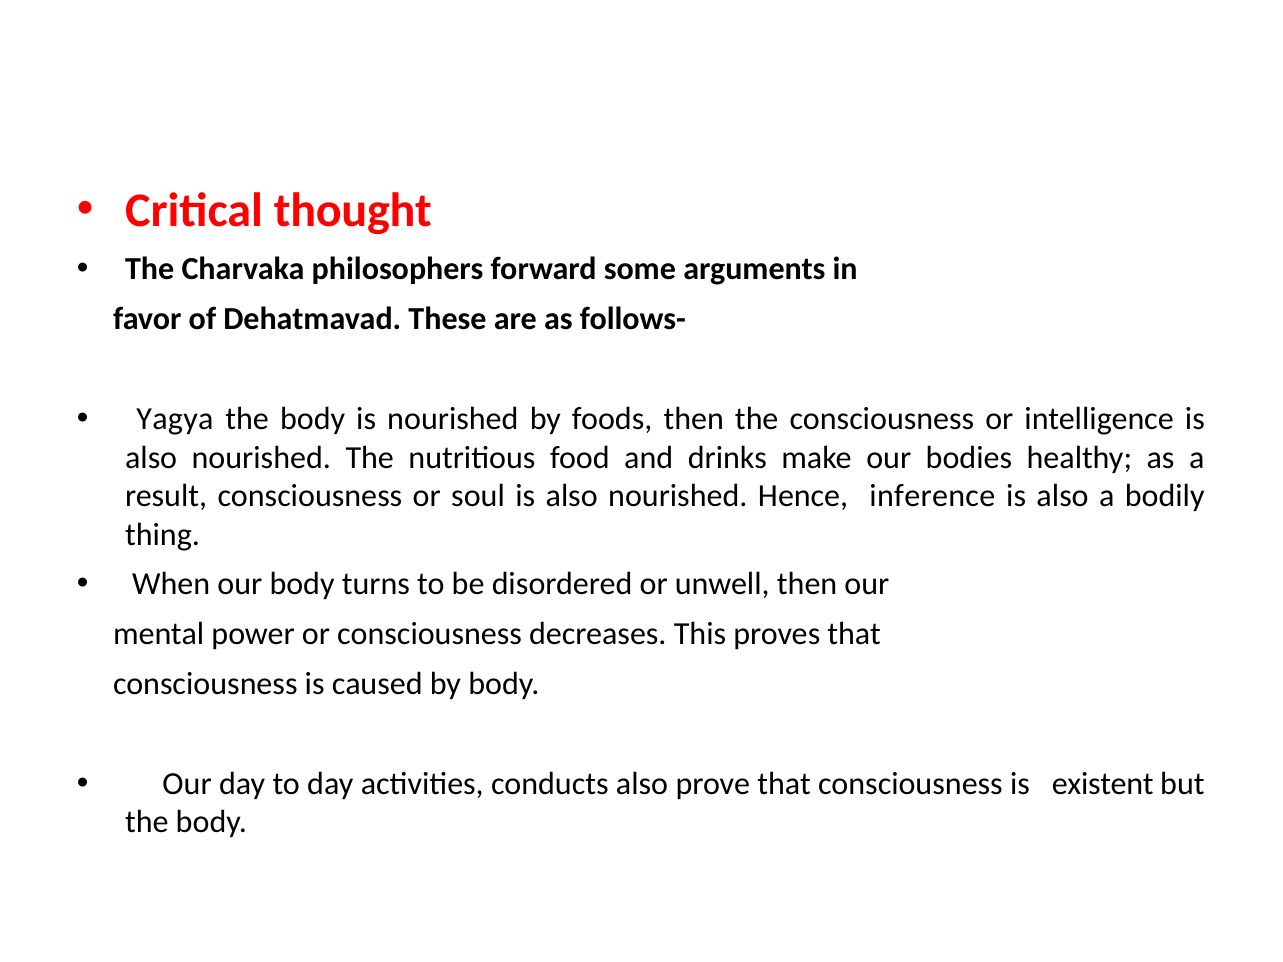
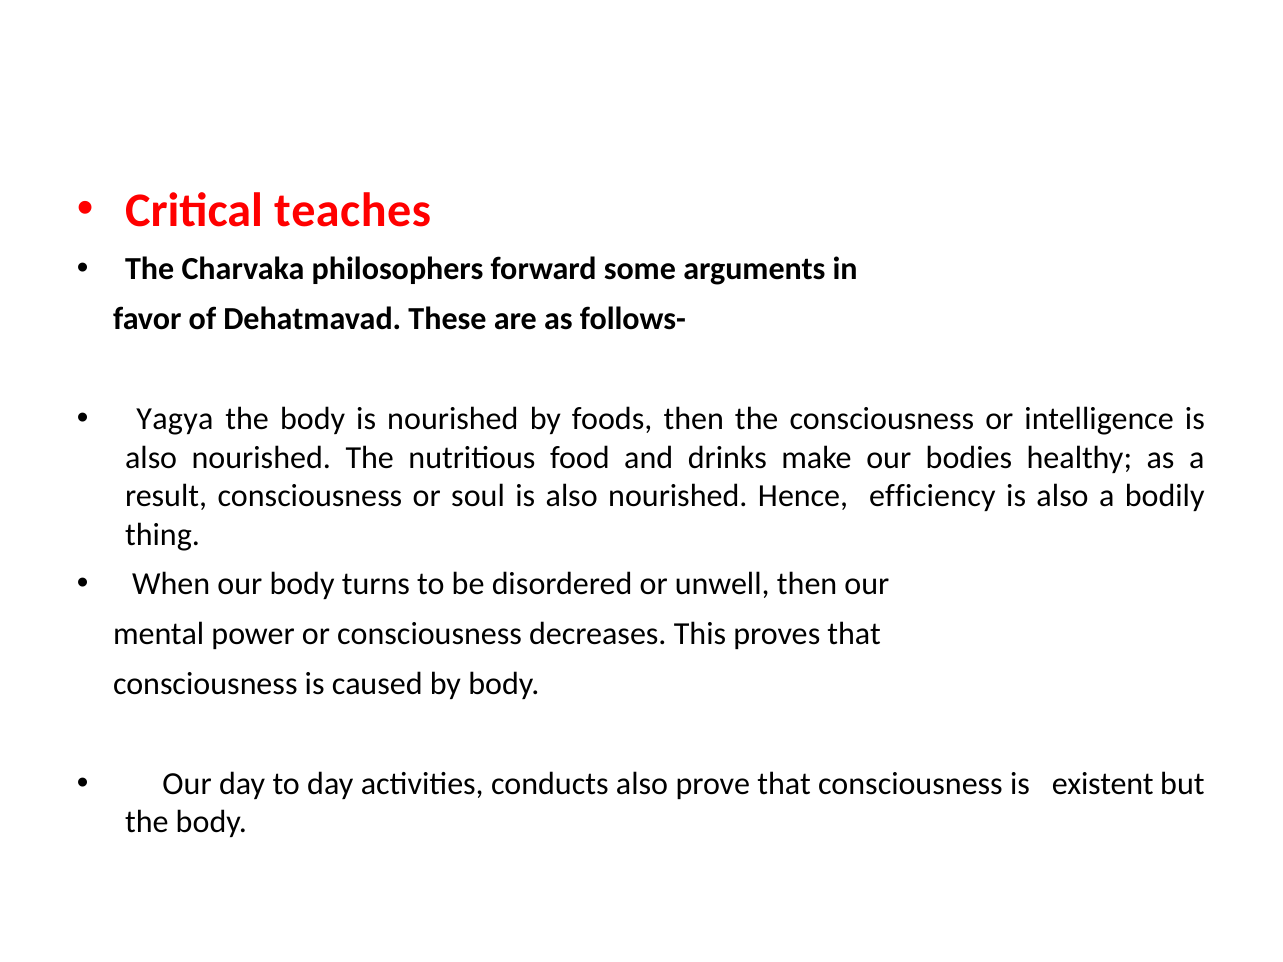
thought: thought -> teaches
inference: inference -> efficiency
